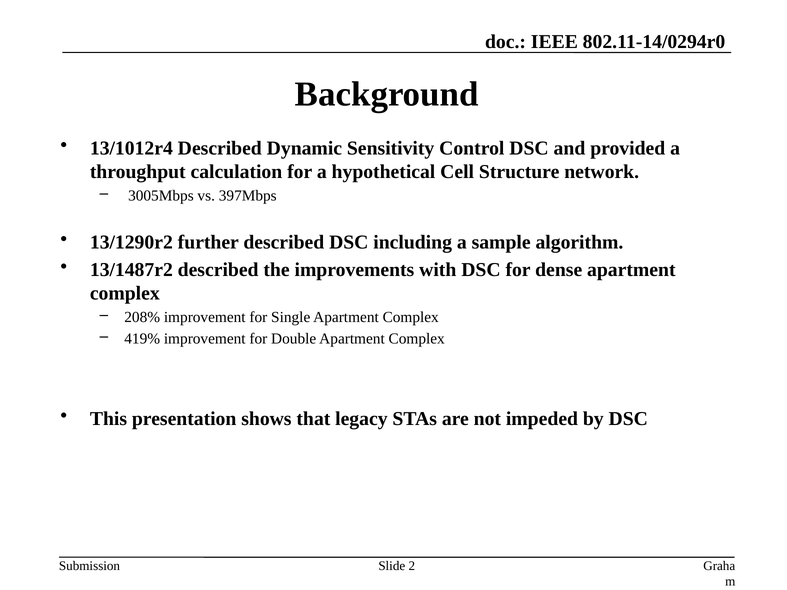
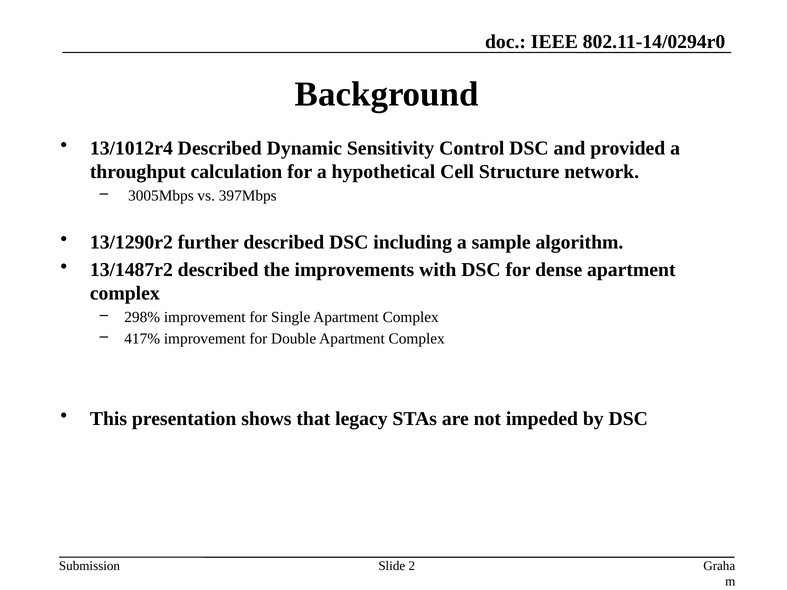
208%: 208% -> 298%
419%: 419% -> 417%
